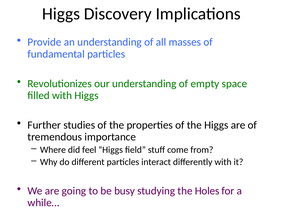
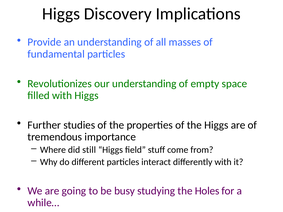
feel: feel -> still
